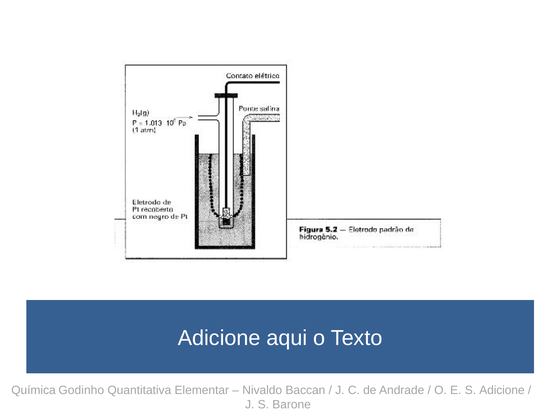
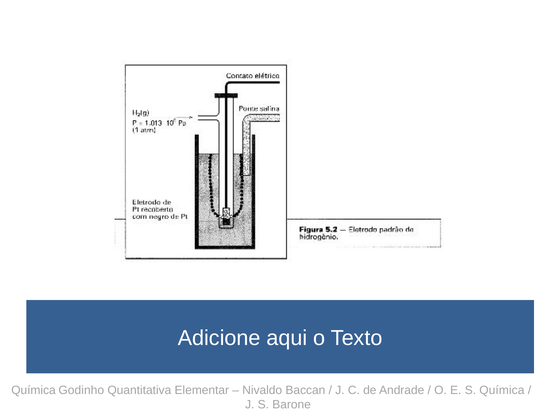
S Adicione: Adicione -> Química
